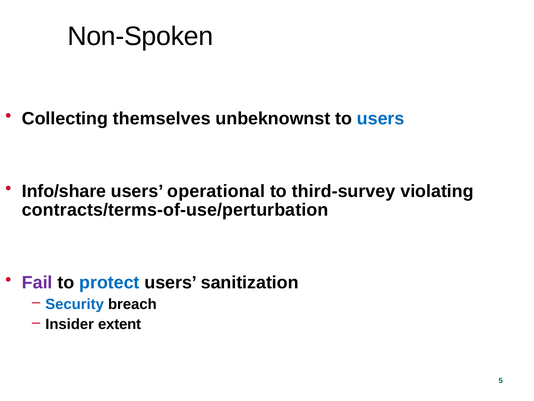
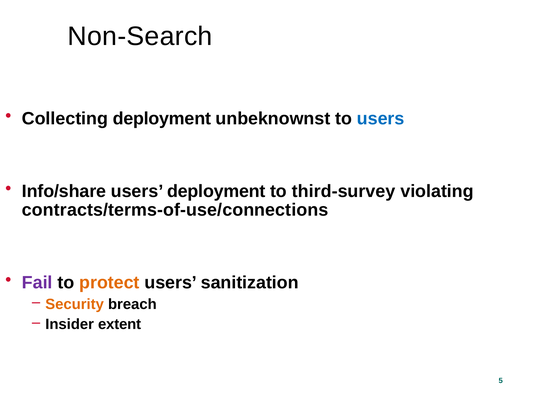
Non-Spoken: Non-Spoken -> Non-Search
Collecting themselves: themselves -> deployment
users operational: operational -> deployment
contracts/terms-of-use/perturbation: contracts/terms-of-use/perturbation -> contracts/terms-of-use/connections
protect colour: blue -> orange
Security colour: blue -> orange
